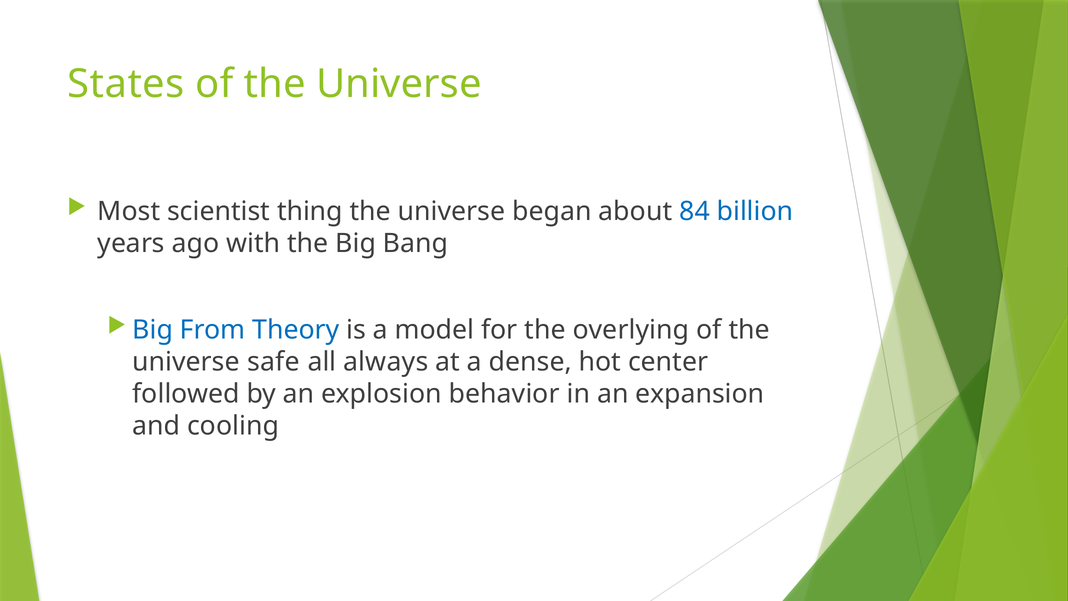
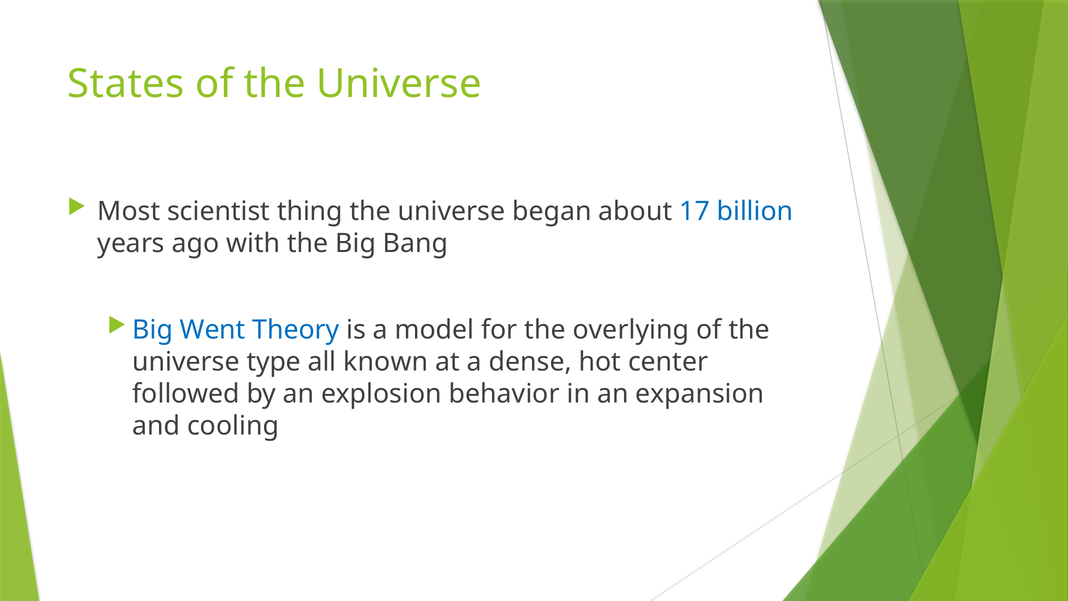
84: 84 -> 17
From: From -> Went
safe: safe -> type
always: always -> known
